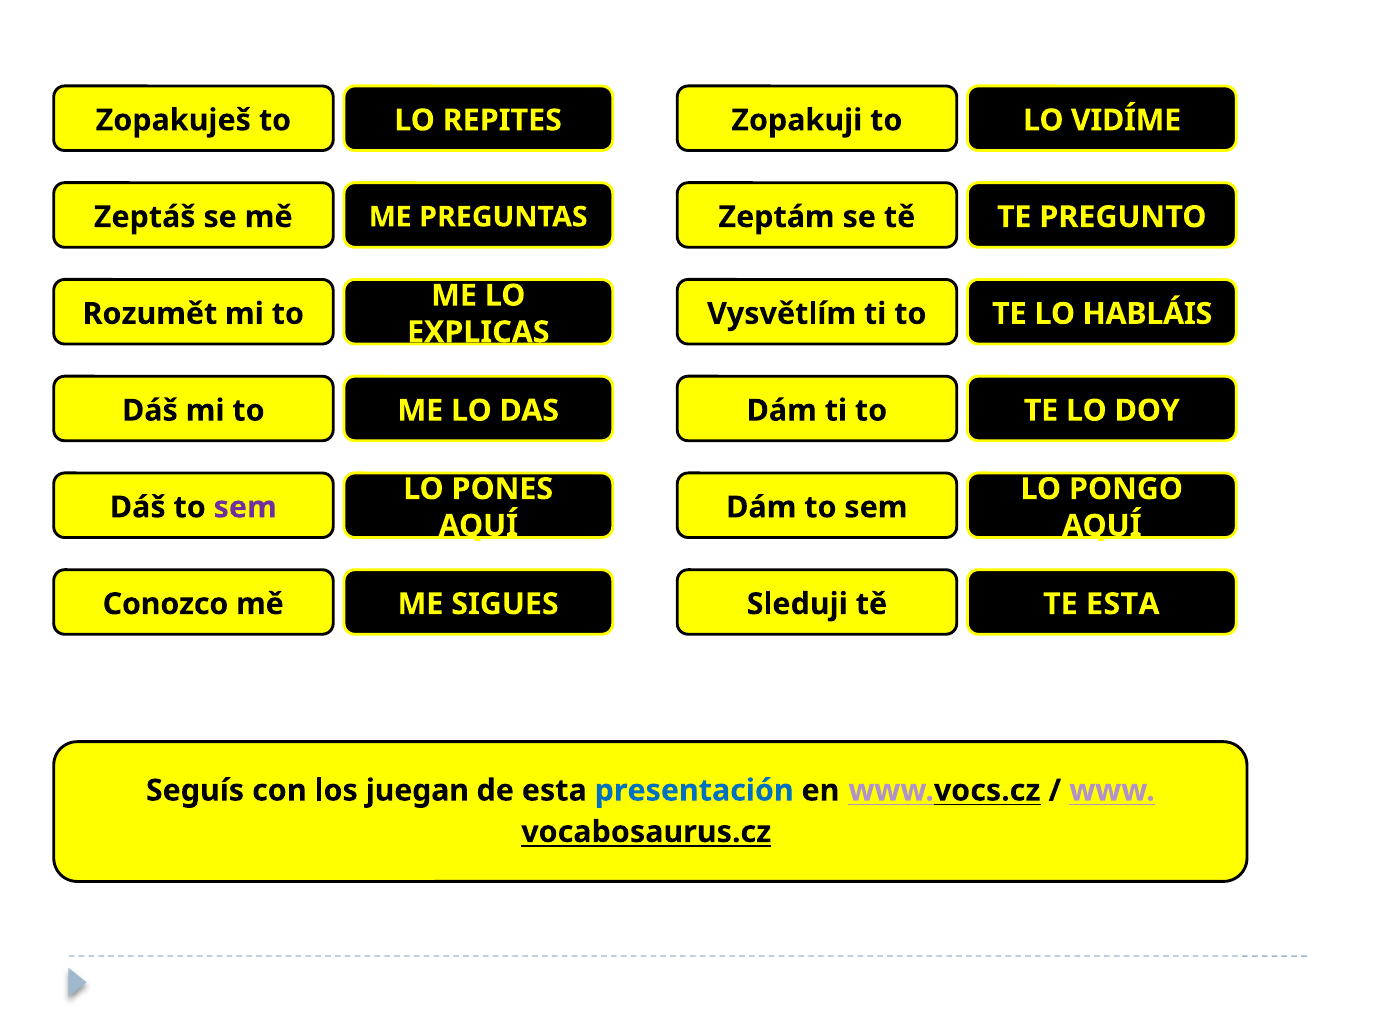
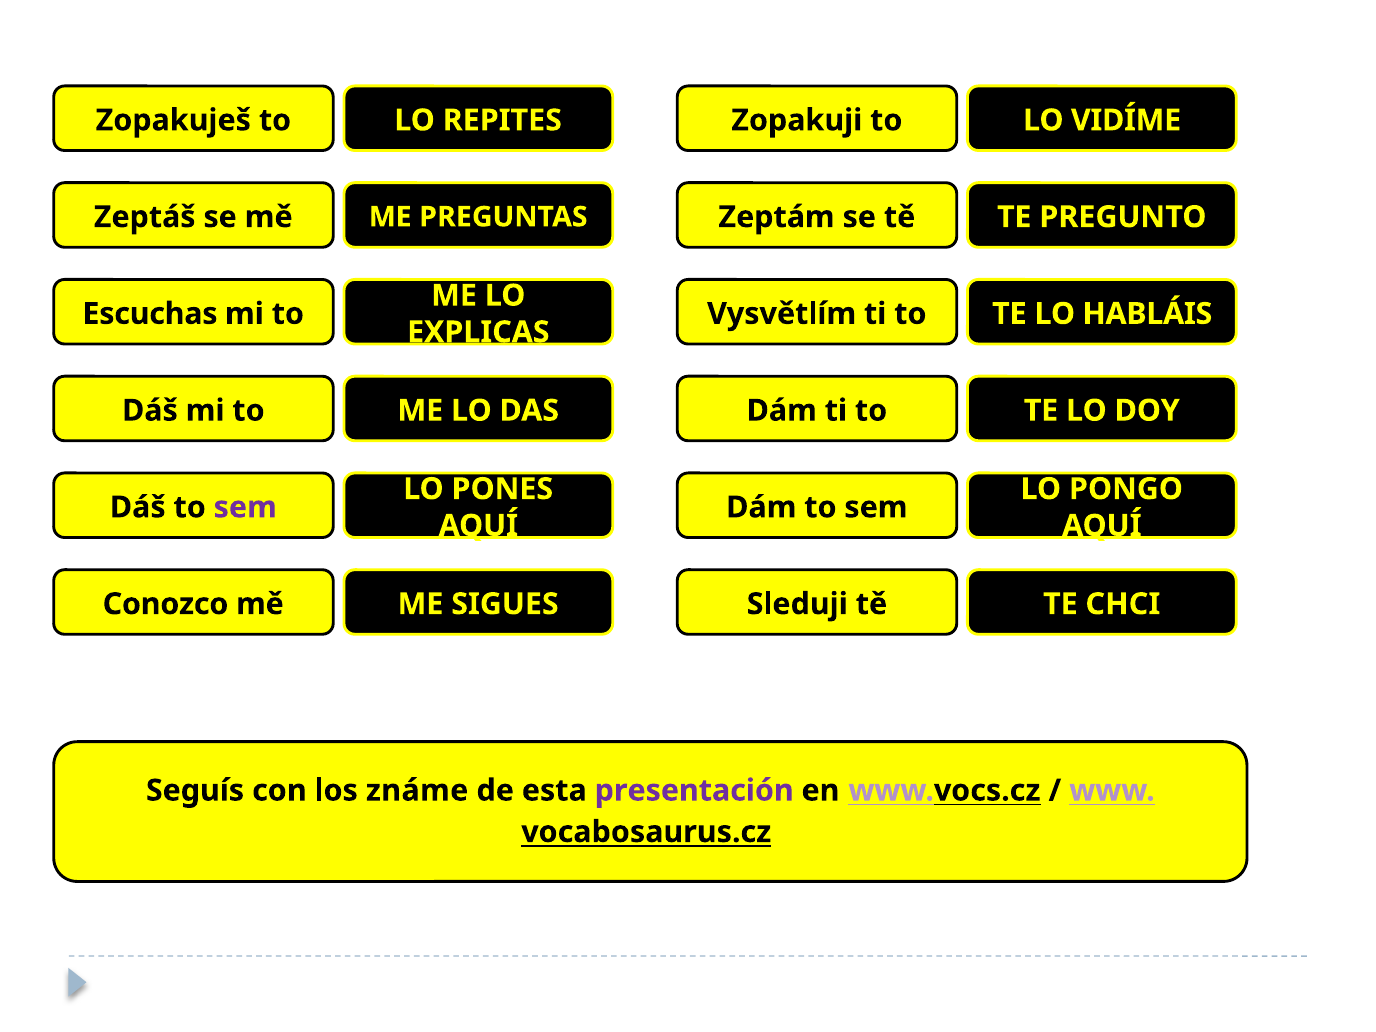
Rozumět: Rozumět -> Escuchas
TE ESTA: ESTA -> CHCI
juegan: juegan -> známe
presentación colour: blue -> purple
